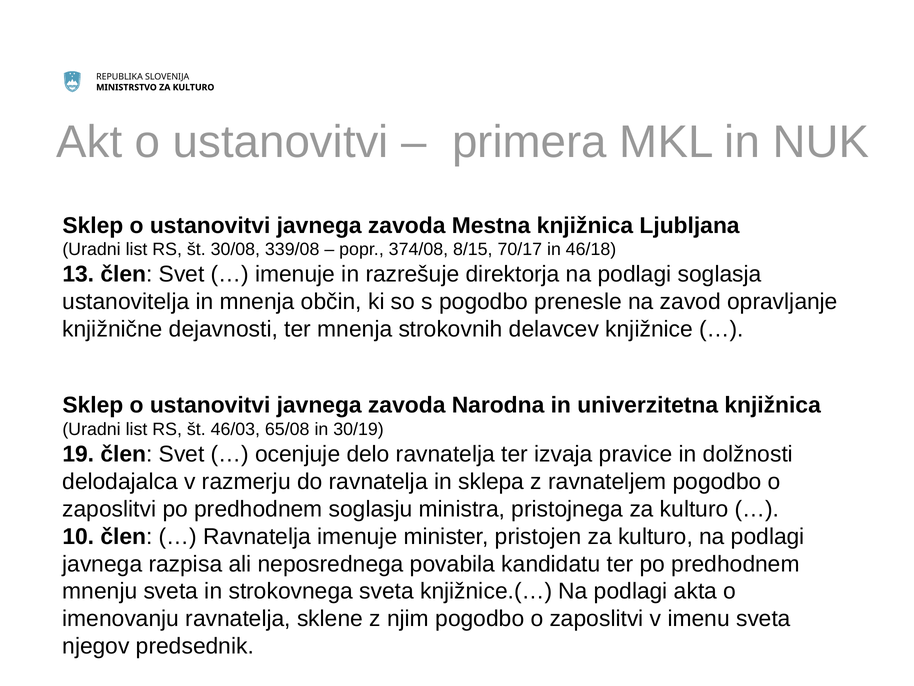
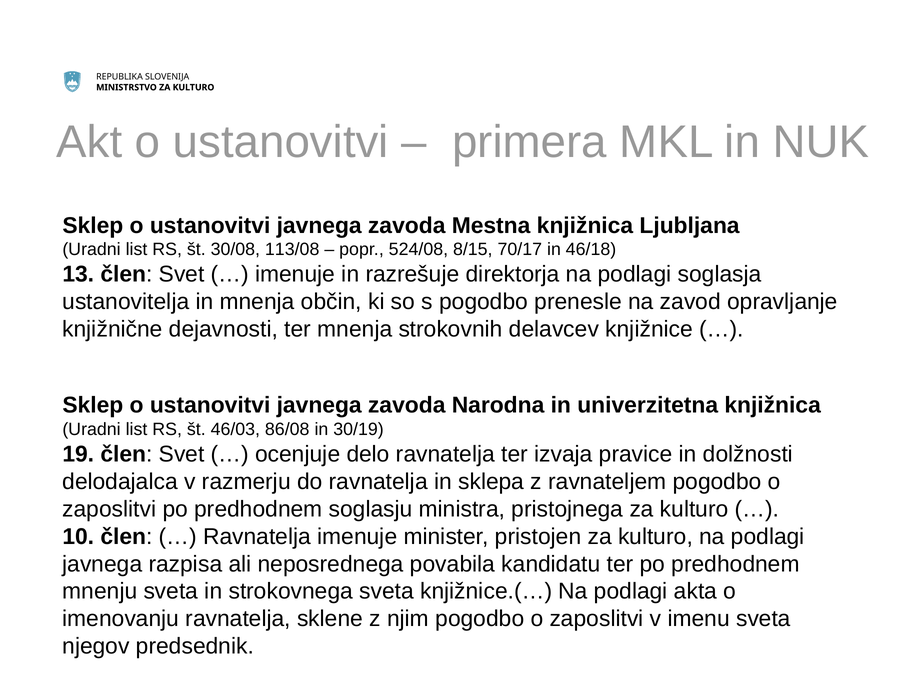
339/08: 339/08 -> 113/08
374/08: 374/08 -> 524/08
65/08: 65/08 -> 86/08
